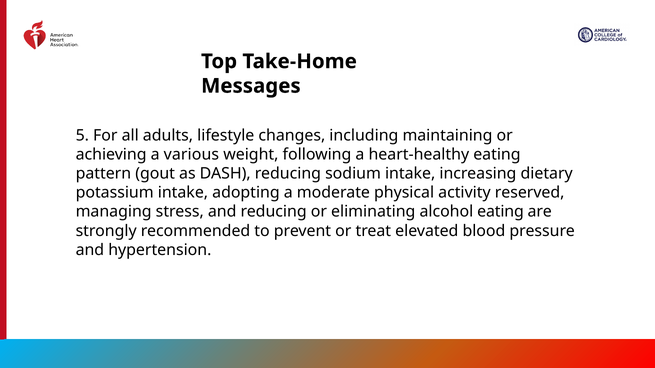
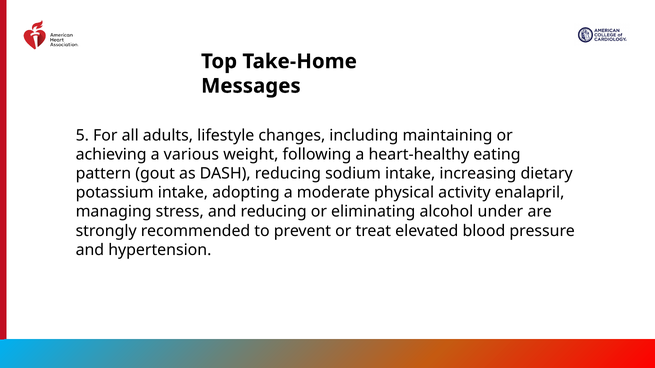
reserved: reserved -> enalapril
alcohol eating: eating -> under
